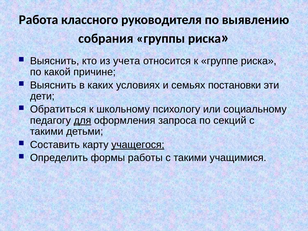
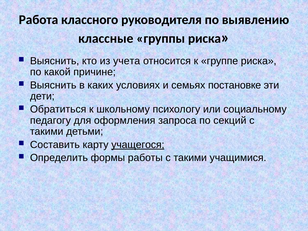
собрания: собрания -> классные
постановки: постановки -> постановке
для underline: present -> none
